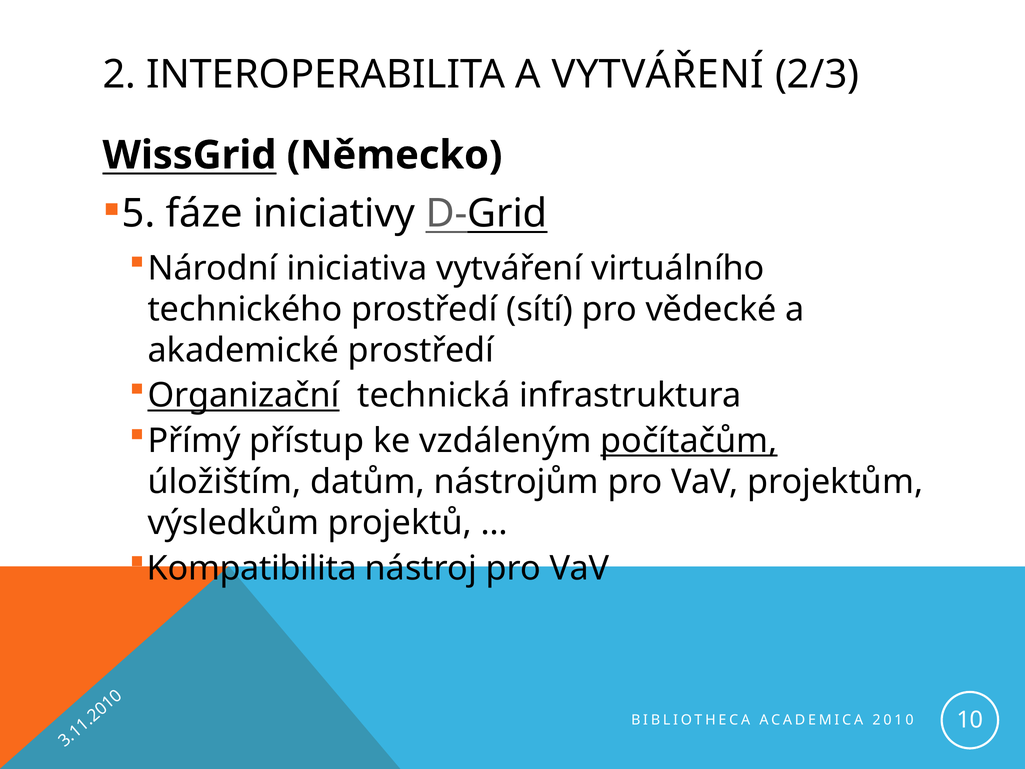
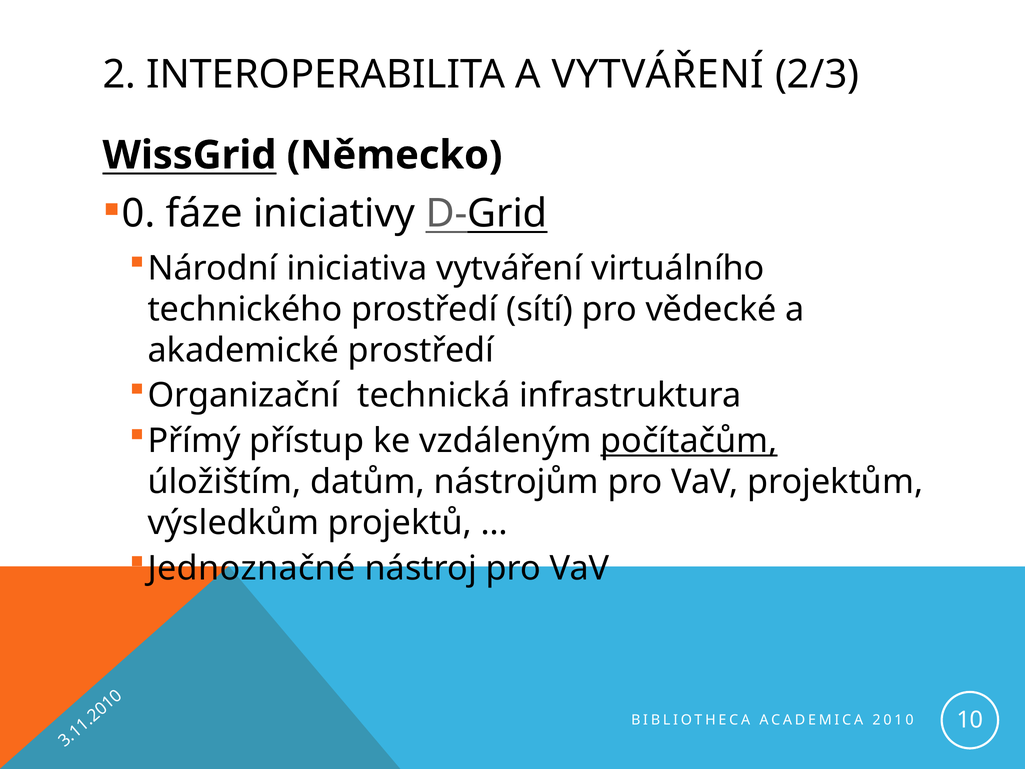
5 at (139, 214): 5 -> 0
Organizační underline: present -> none
Kompatibilita: Kompatibilita -> Jednoznačné
